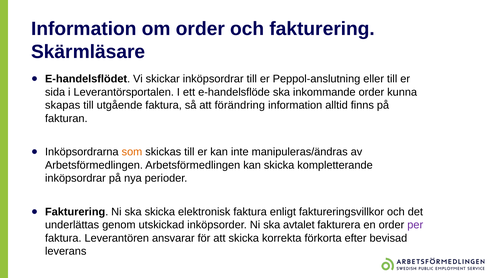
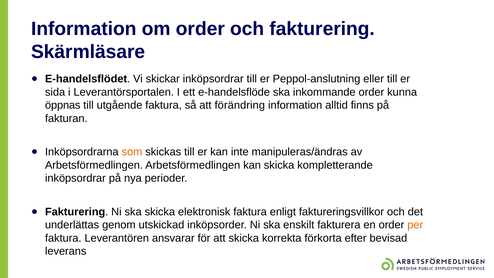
skapas: skapas -> öppnas
avtalet: avtalet -> enskilt
per colour: purple -> orange
